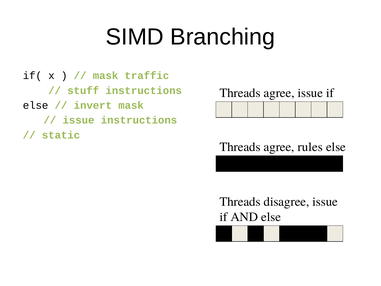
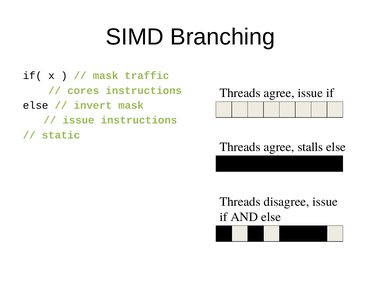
stuff: stuff -> cores
rules: rules -> stalls
